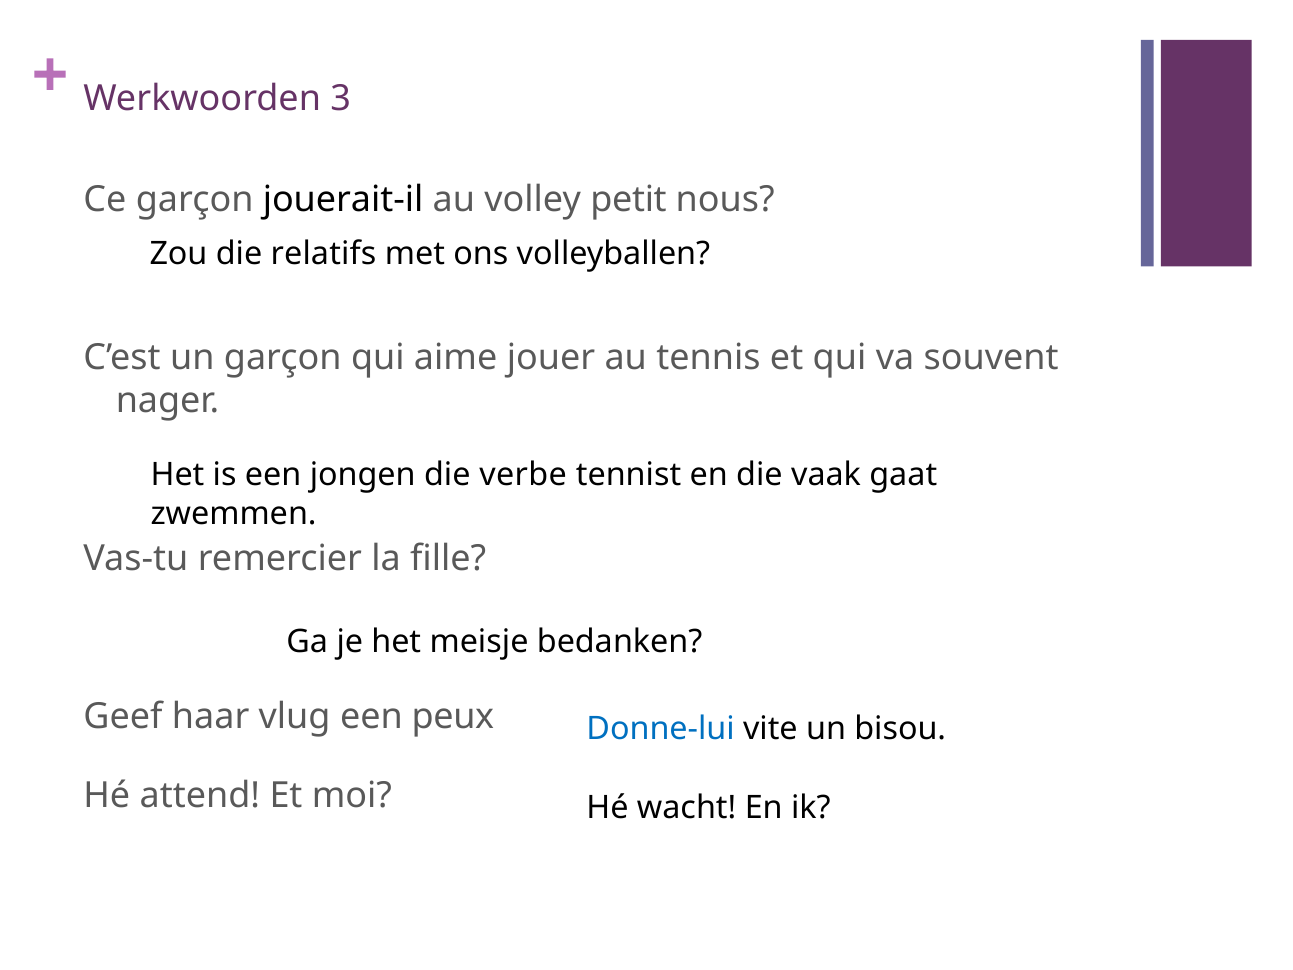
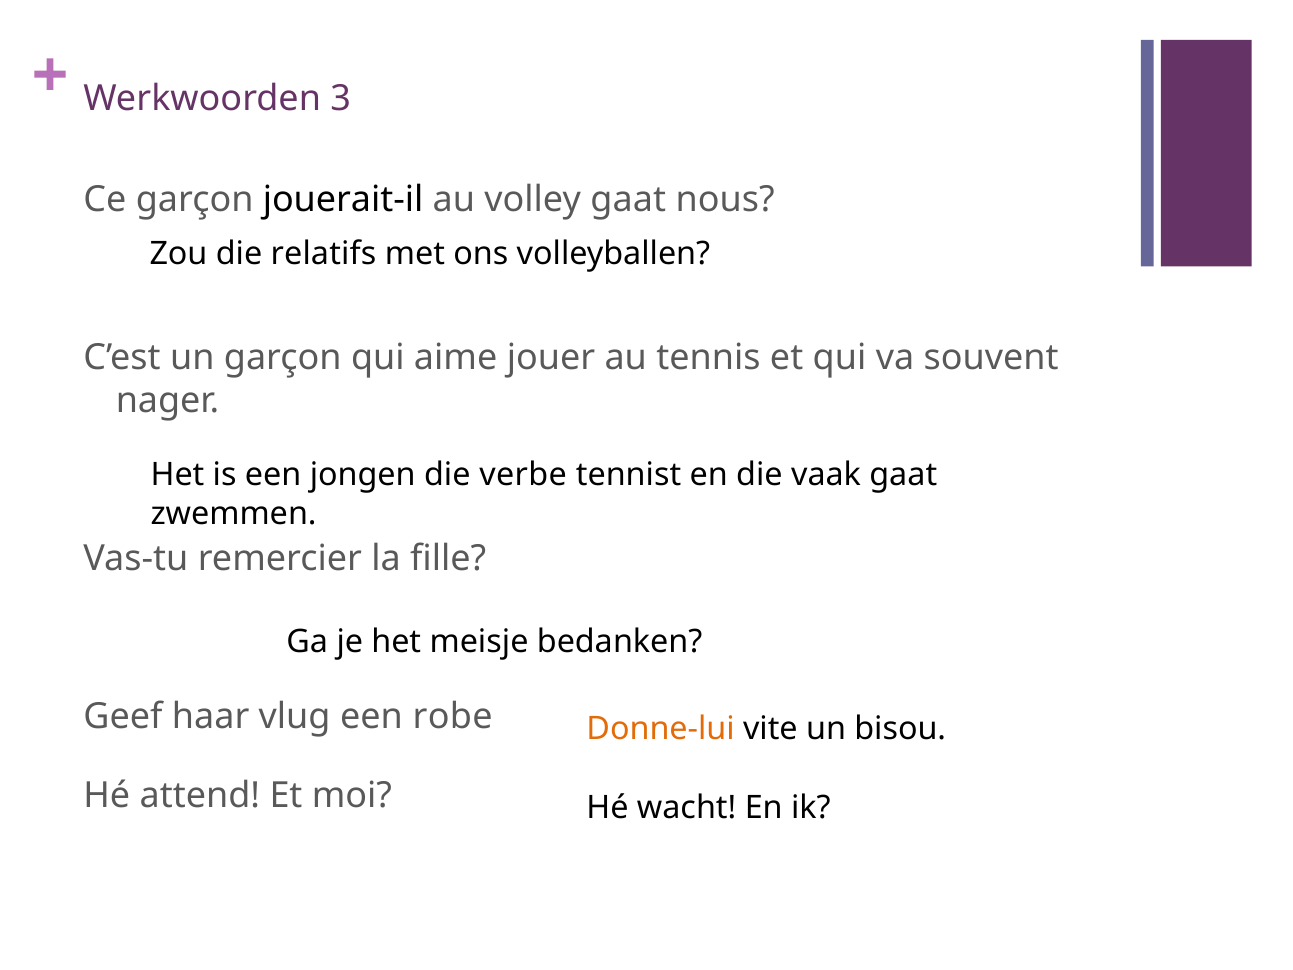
volley petit: petit -> gaat
peux: peux -> robe
Donne-lui colour: blue -> orange
